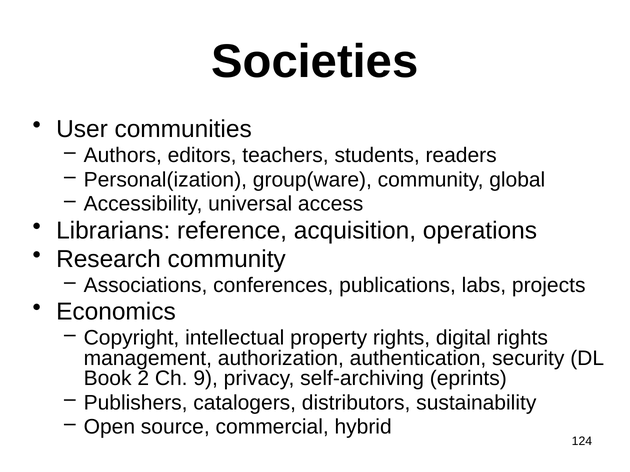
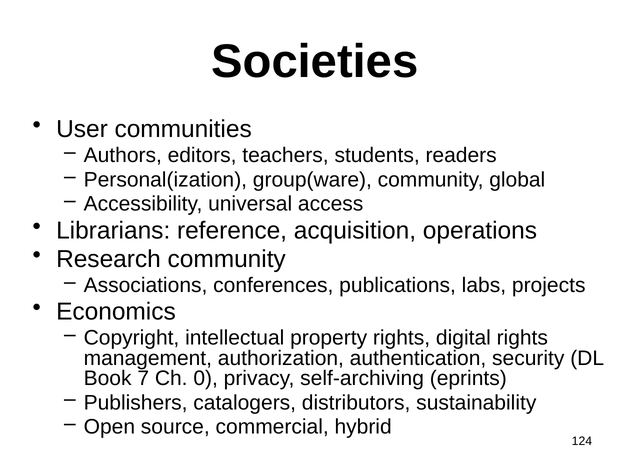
2: 2 -> 7
9: 9 -> 0
